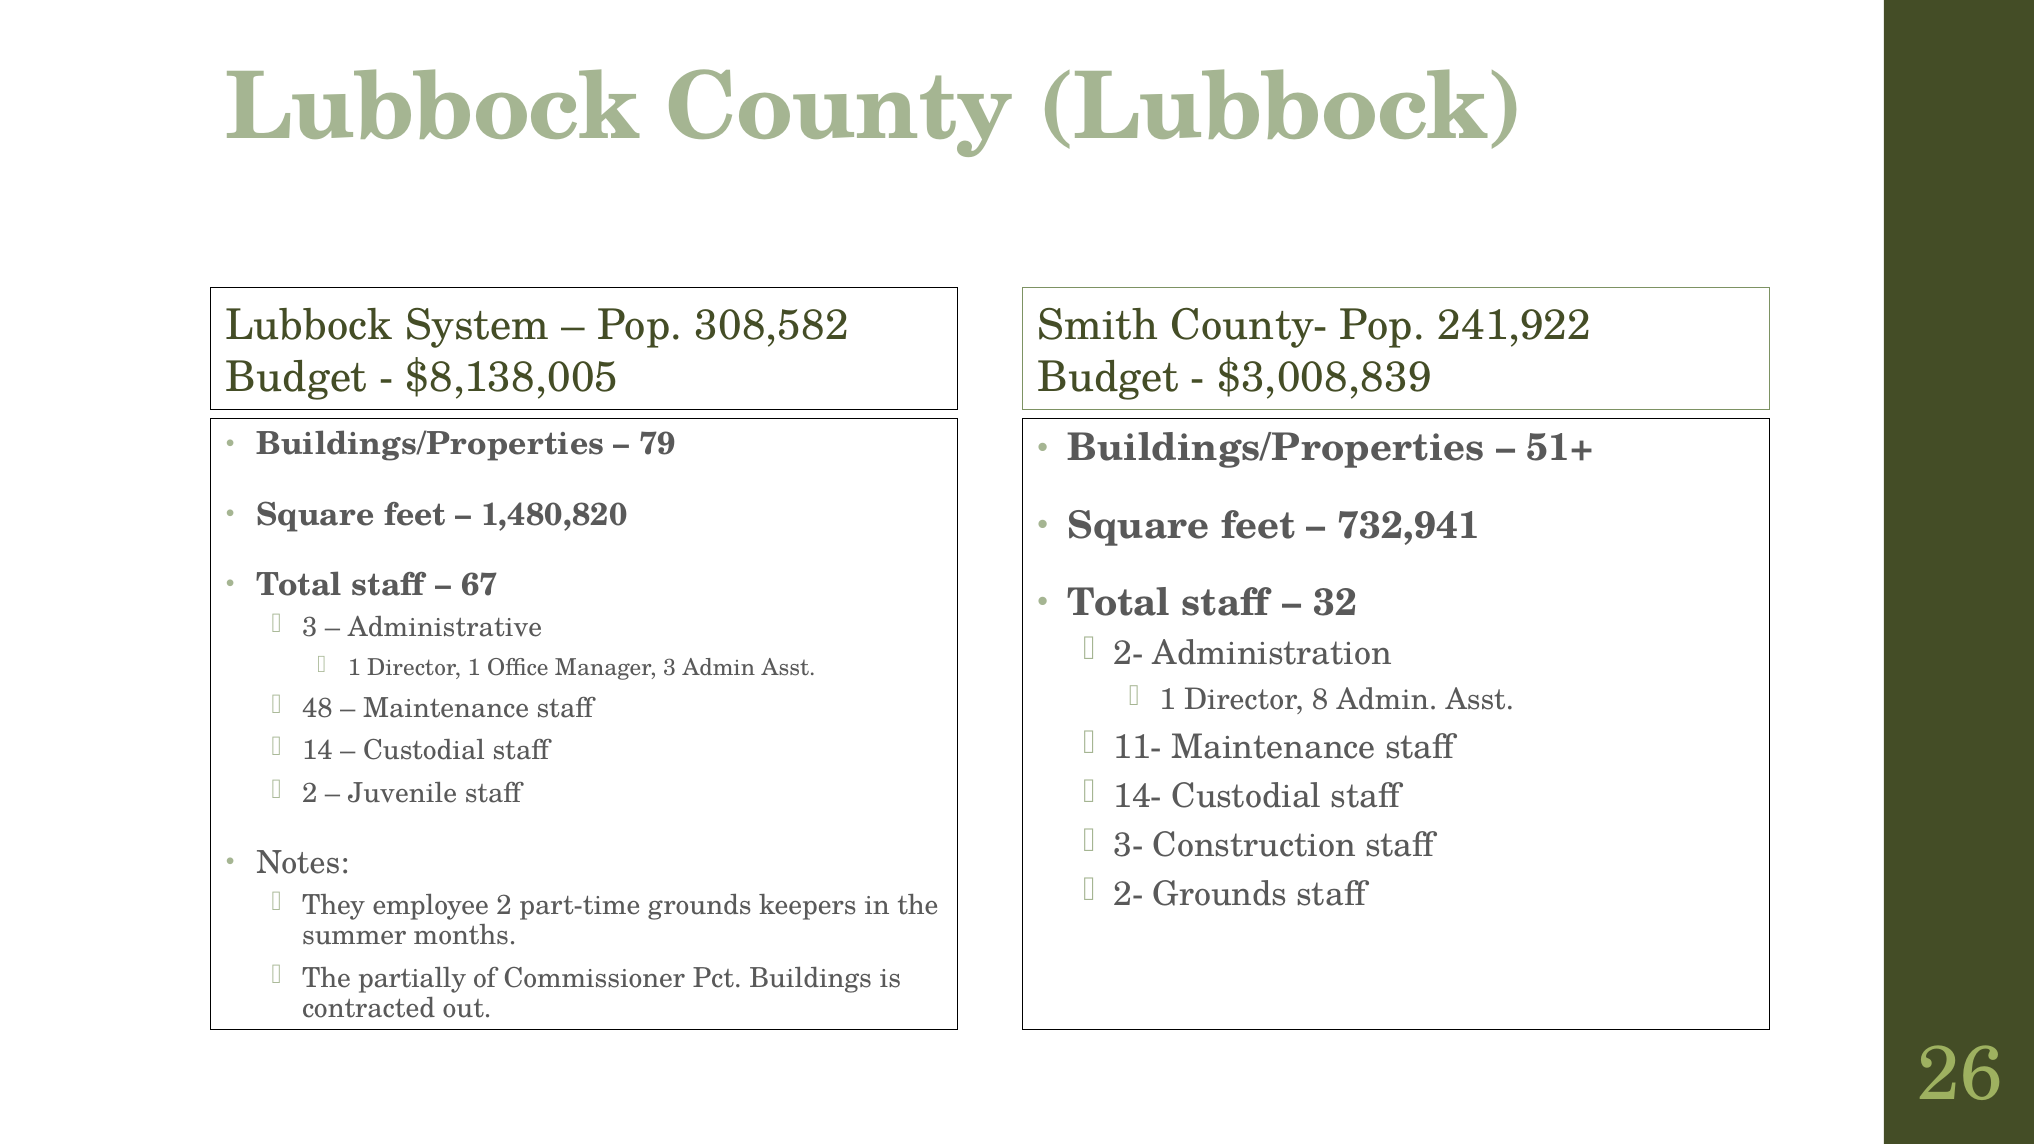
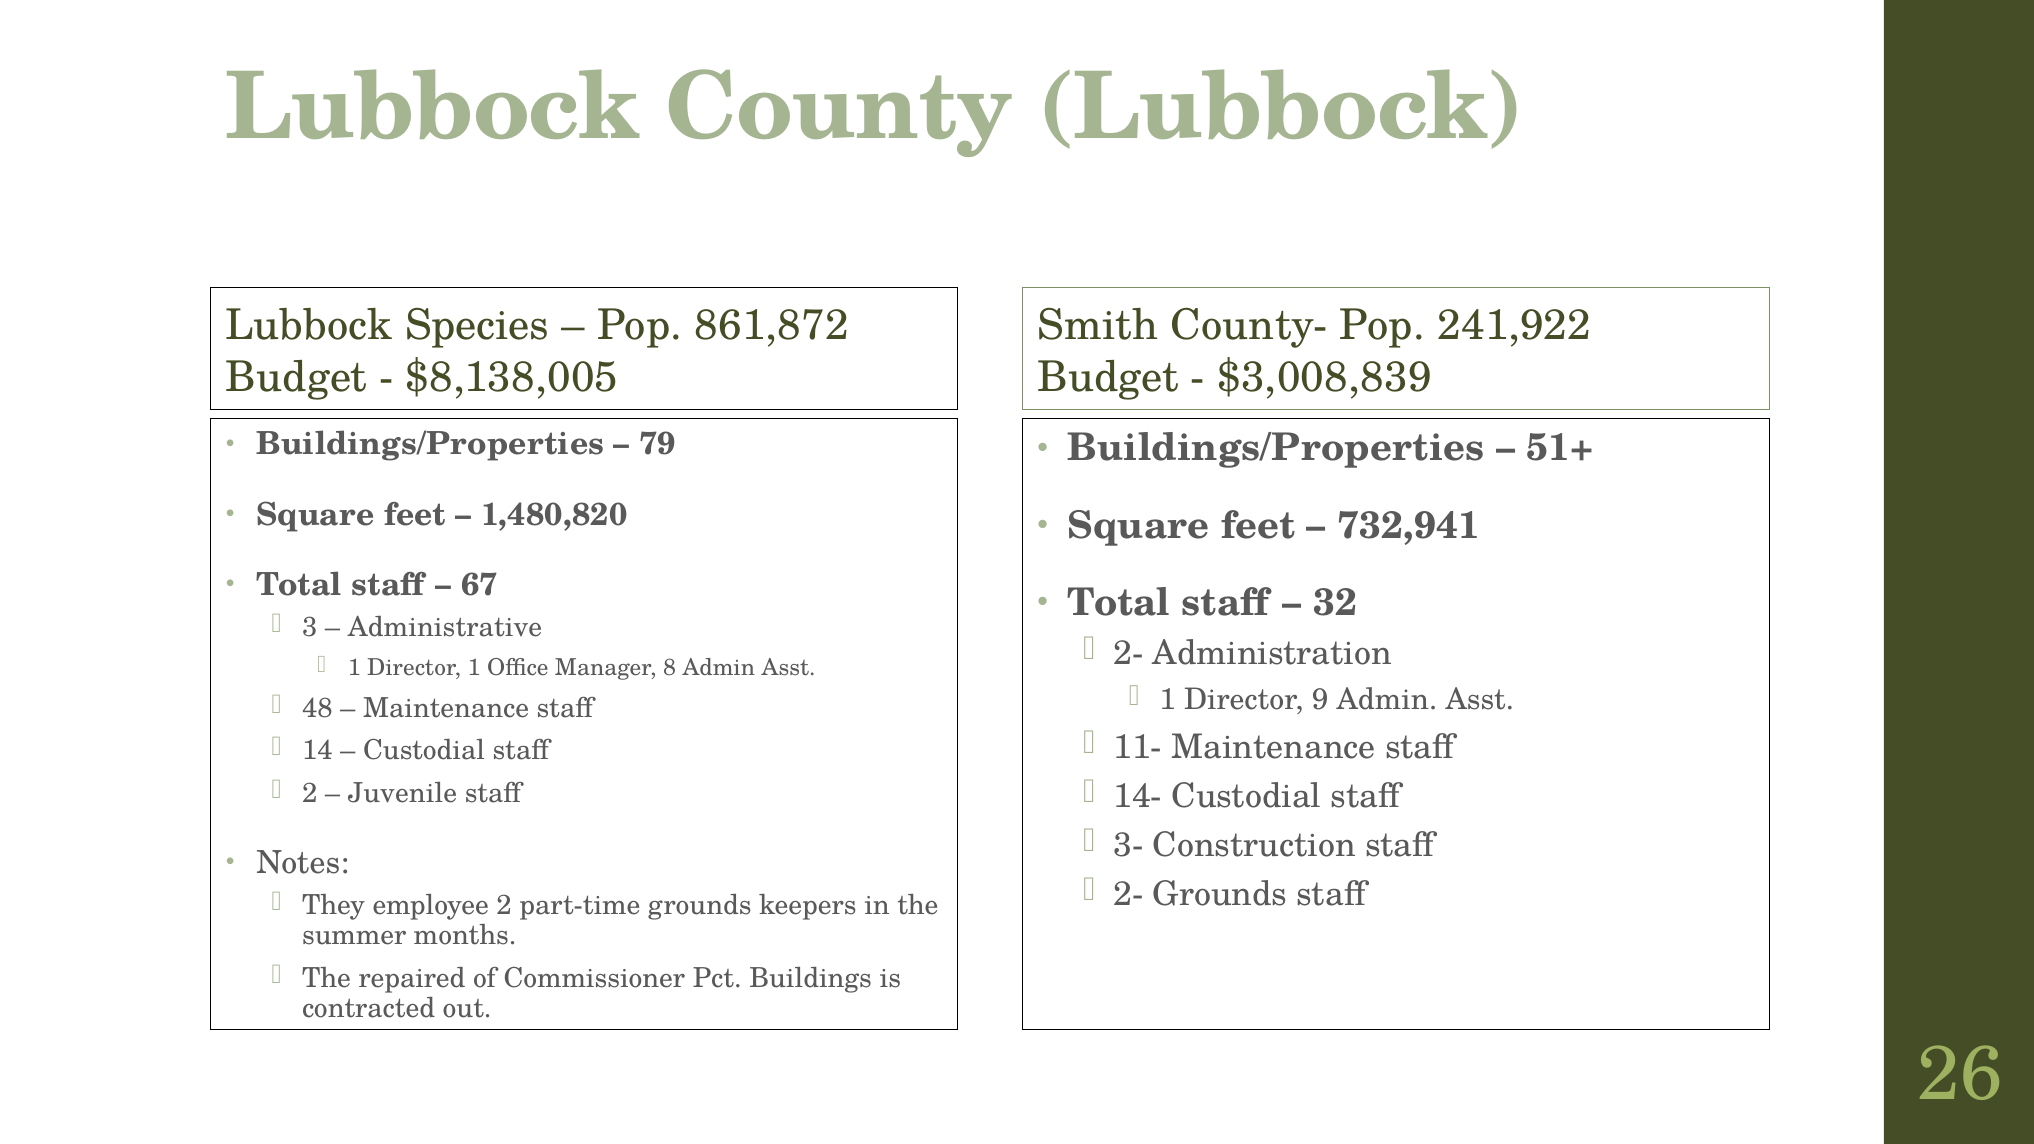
System: System -> Species
308,582: 308,582 -> 861,872
Manager 3: 3 -> 8
8: 8 -> 9
partially: partially -> repaired
